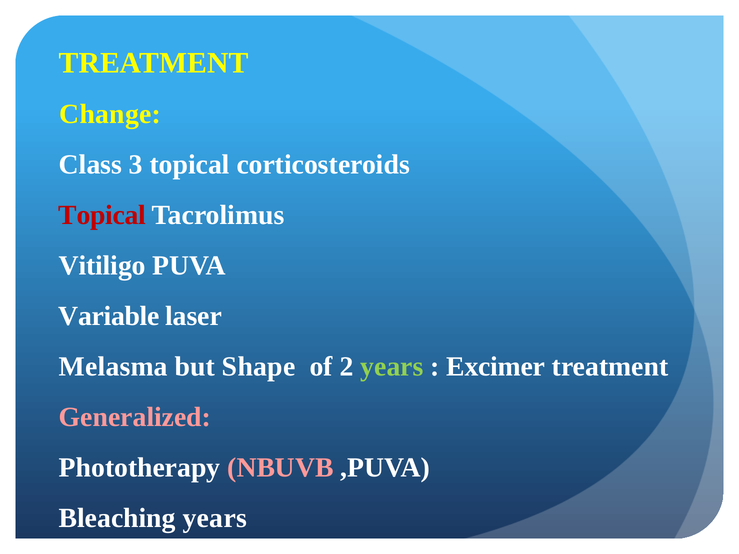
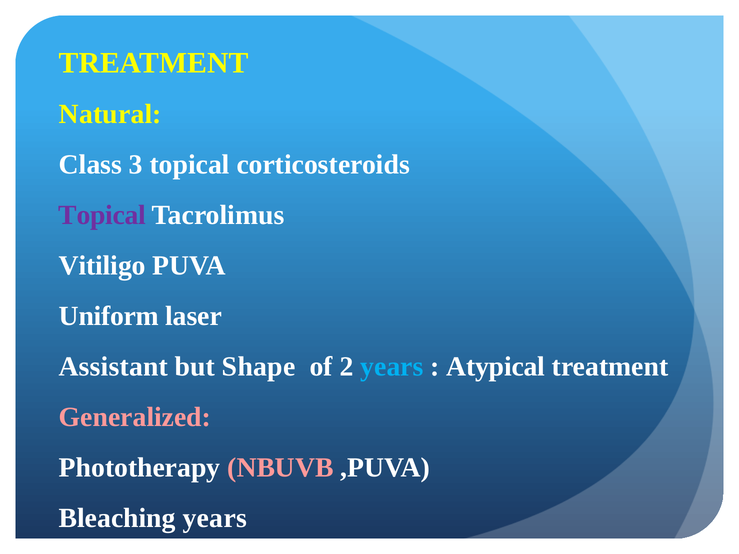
Change: Change -> Natural
Topical at (102, 215) colour: red -> purple
Variable: Variable -> Uniform
Melasma: Melasma -> Assistant
years at (392, 367) colour: light green -> light blue
Excimer: Excimer -> Atypical
